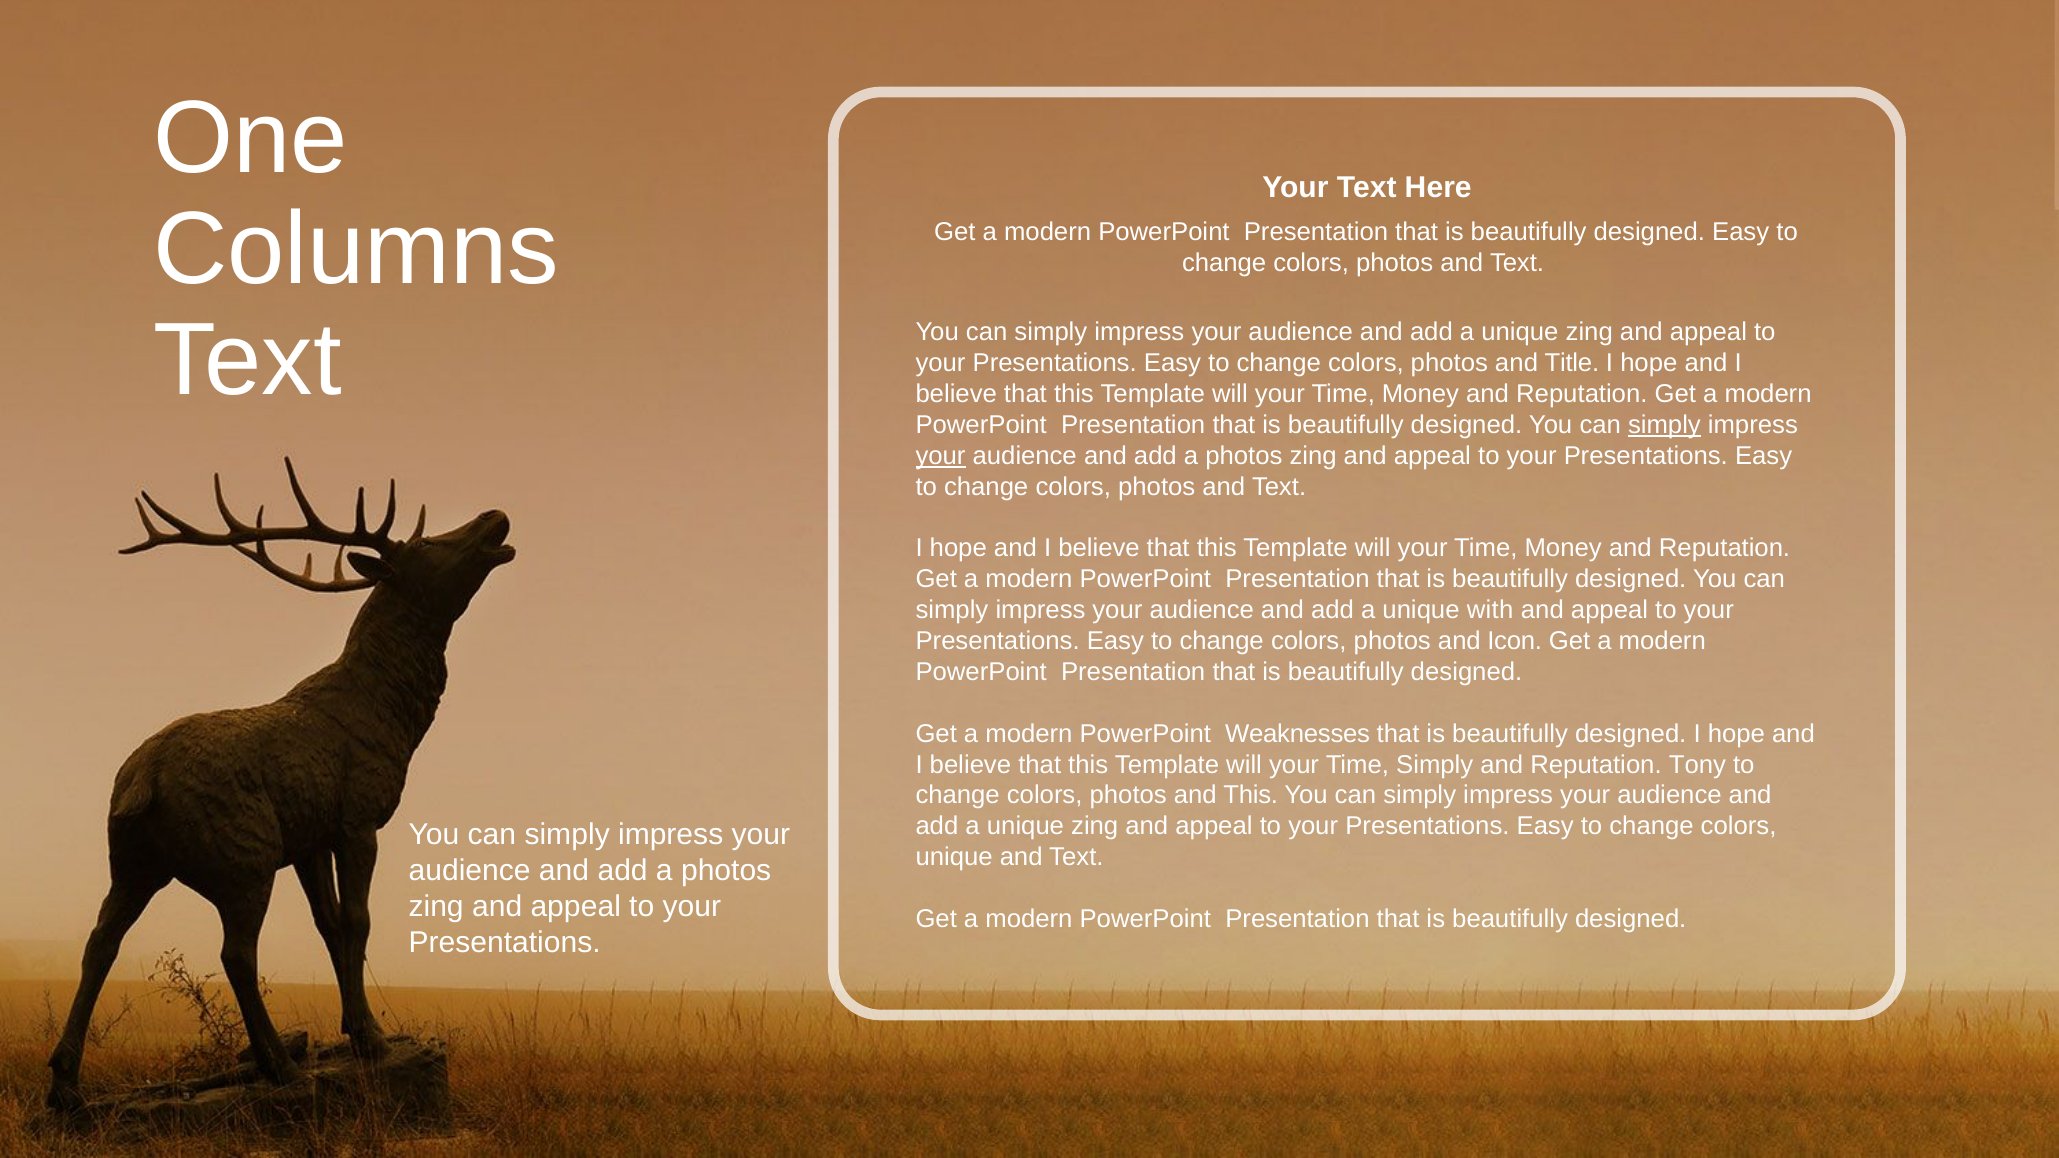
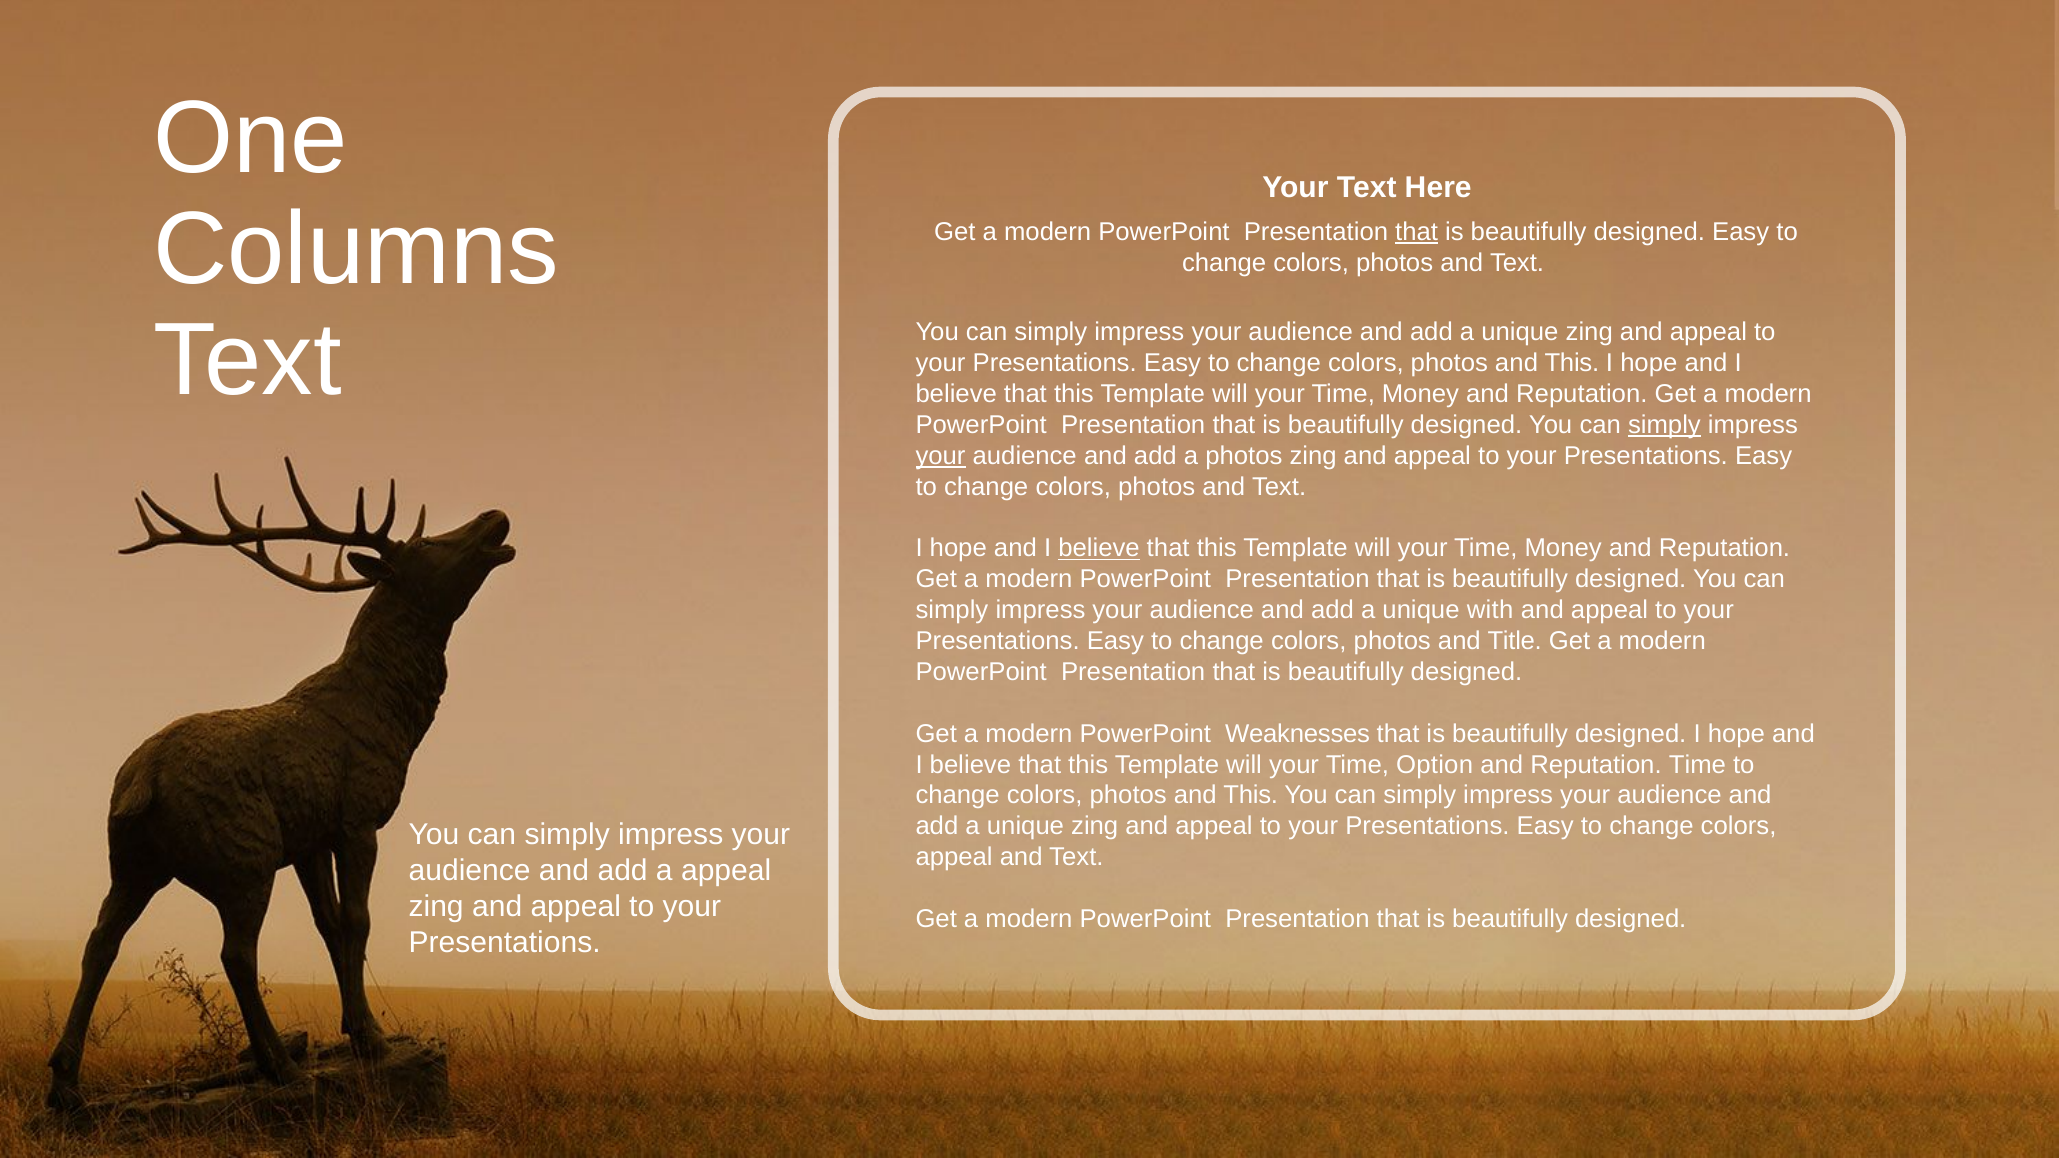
that at (1417, 232) underline: none -> present
Title at (1572, 363): Title -> This
believe at (1099, 548) underline: none -> present
Icon: Icon -> Title
Time Simply: Simply -> Option
Reputation Tony: Tony -> Time
unique at (954, 857): unique -> appeal
photos at (726, 871): photos -> appeal
